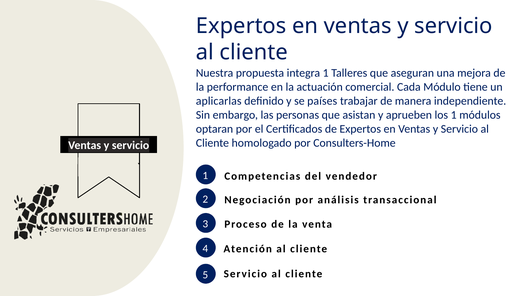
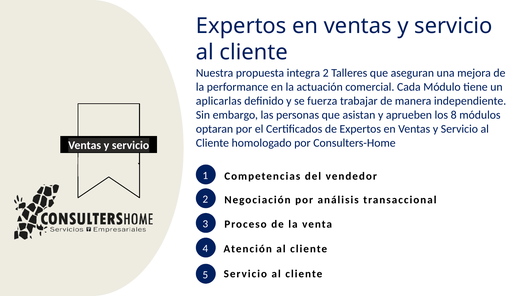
integra 1: 1 -> 2
países: países -> fuerza
los 1: 1 -> 8
